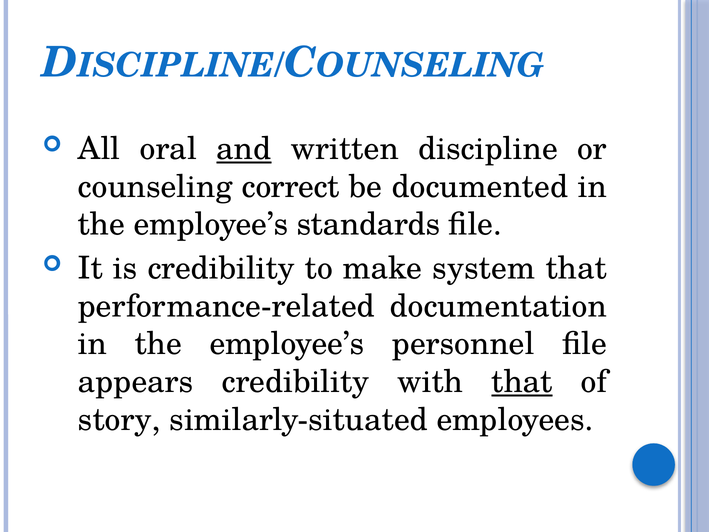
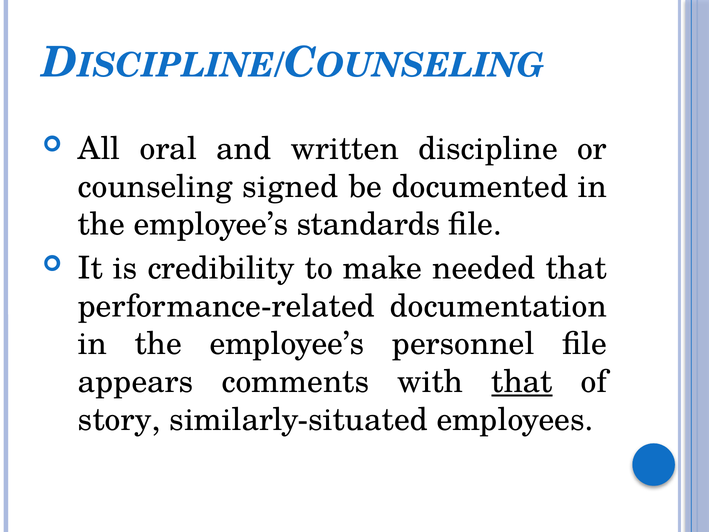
and underline: present -> none
correct: correct -> signed
system: system -> needed
appears credibility: credibility -> comments
